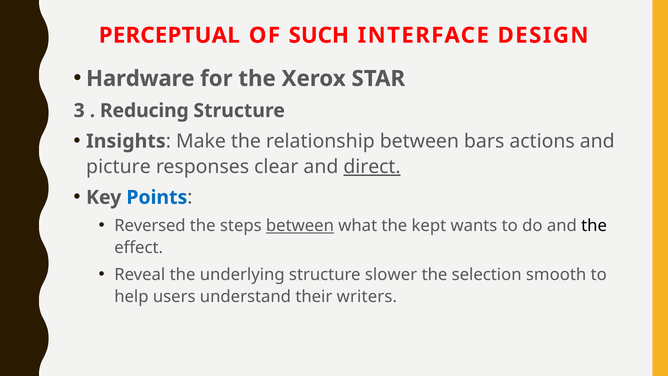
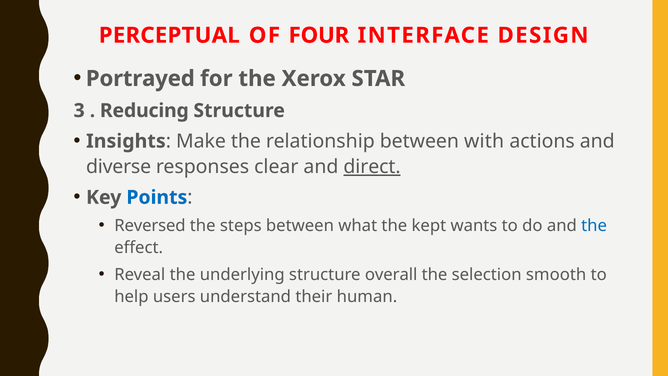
SUCH: SUCH -> FOUR
Hardware: Hardware -> Portrayed
bars: bars -> with
picture: picture -> diverse
between at (300, 226) underline: present -> none
the at (594, 226) colour: black -> blue
slower: slower -> overall
writers: writers -> human
